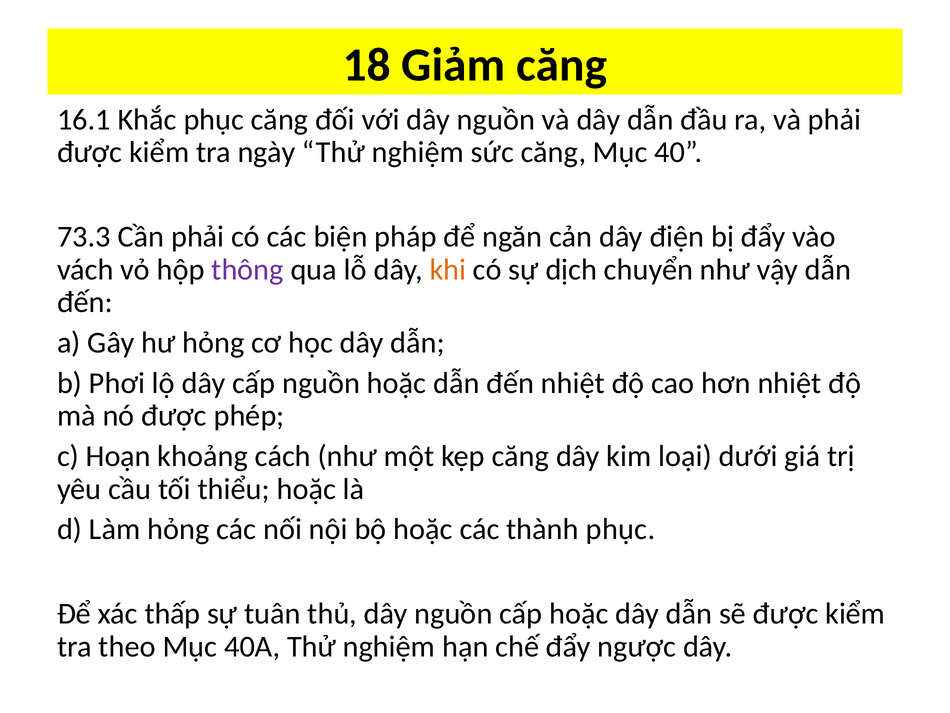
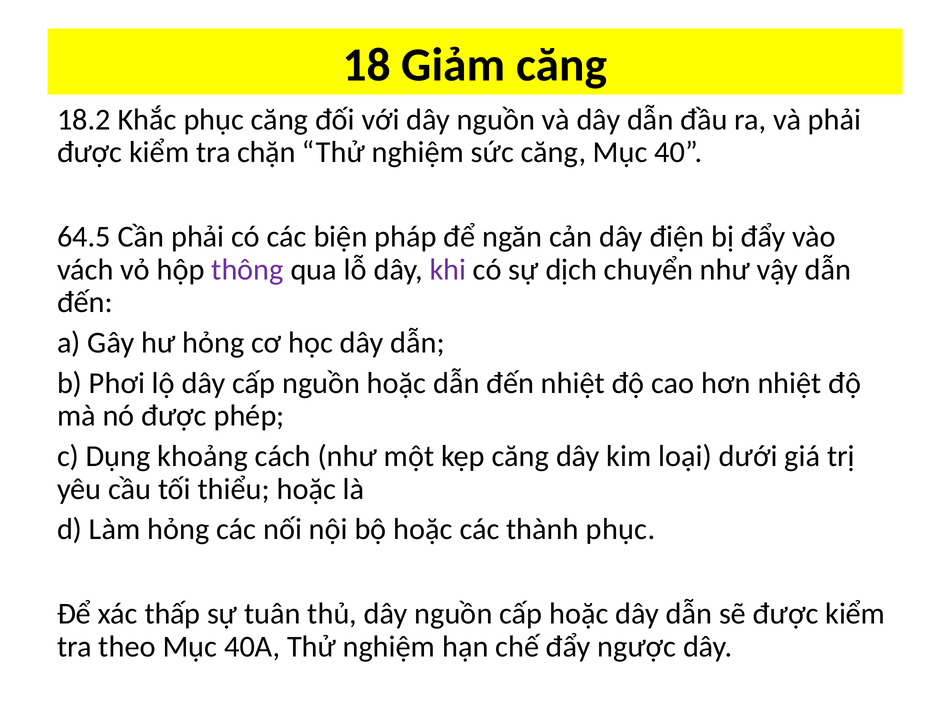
16.1: 16.1 -> 18.2
ngày: ngày -> chặn
73.3: 73.3 -> 64.5
khi colour: orange -> purple
Hoạn: Hoạn -> Dụng
